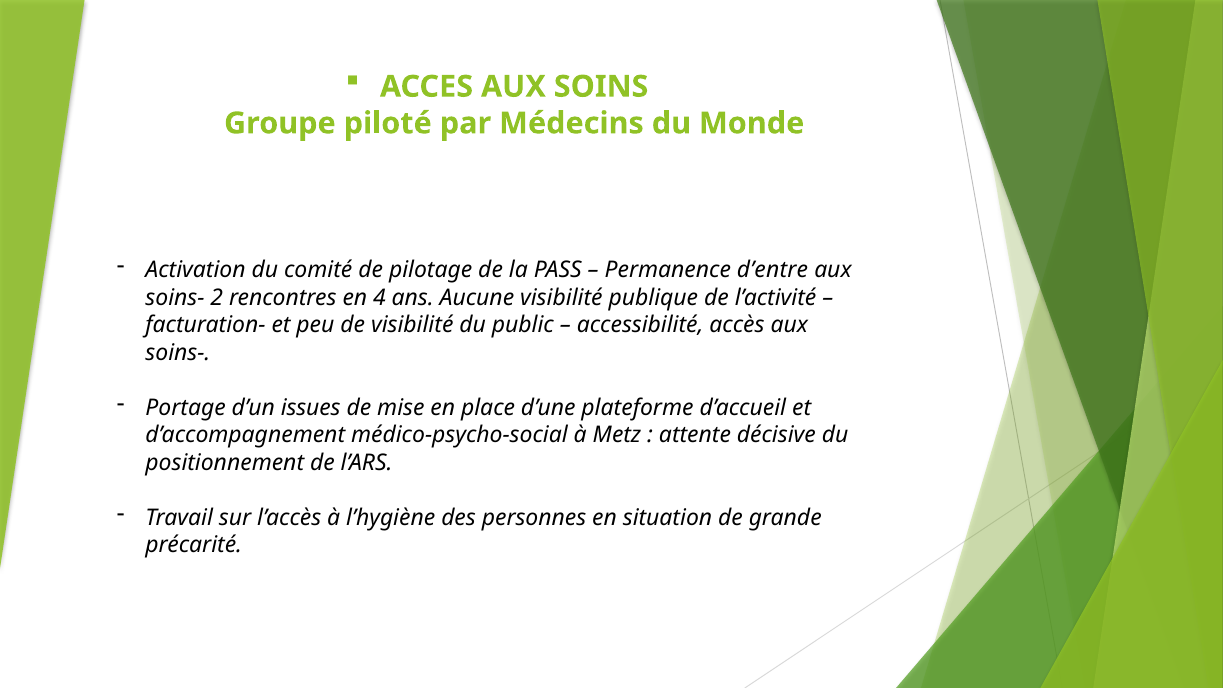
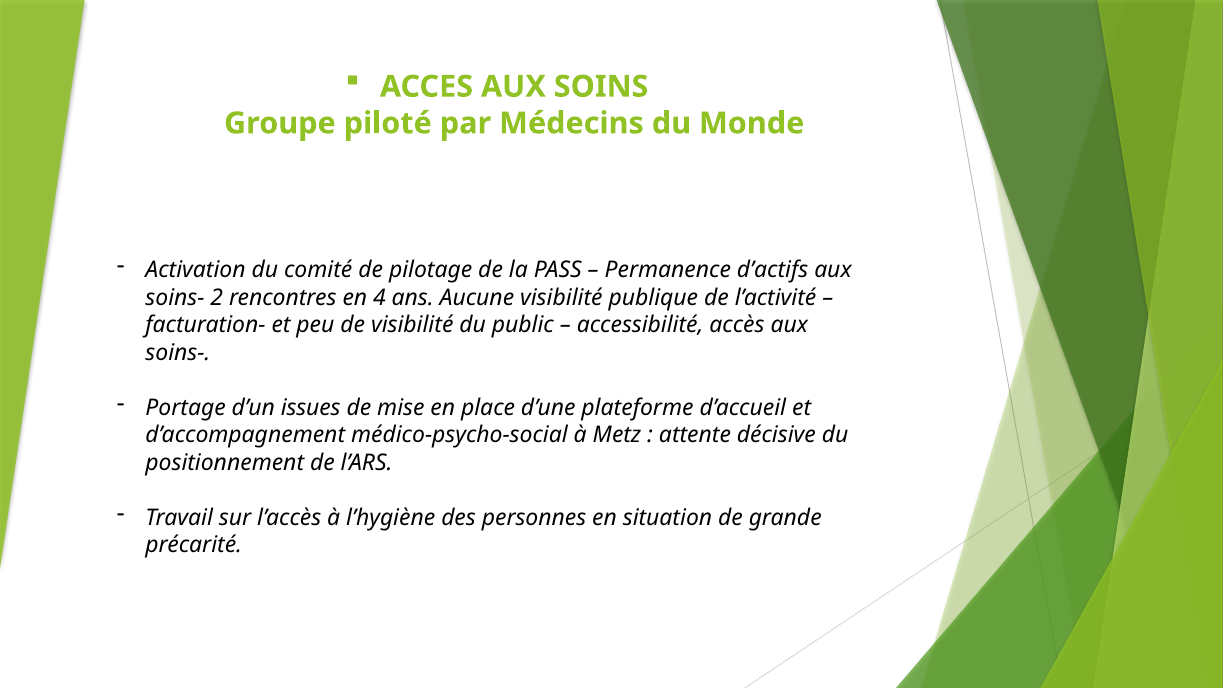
d’entre: d’entre -> d’actifs
